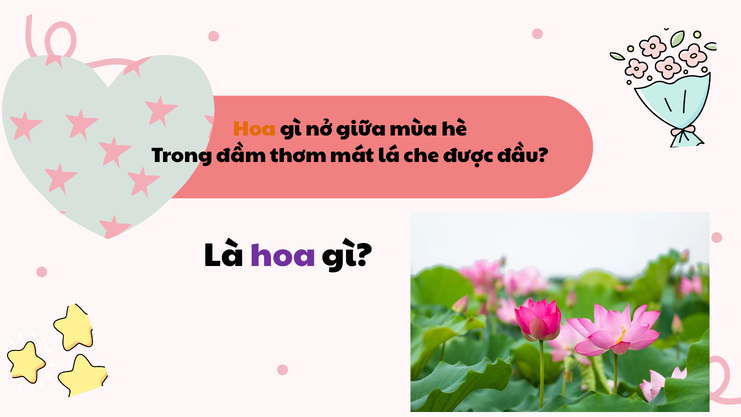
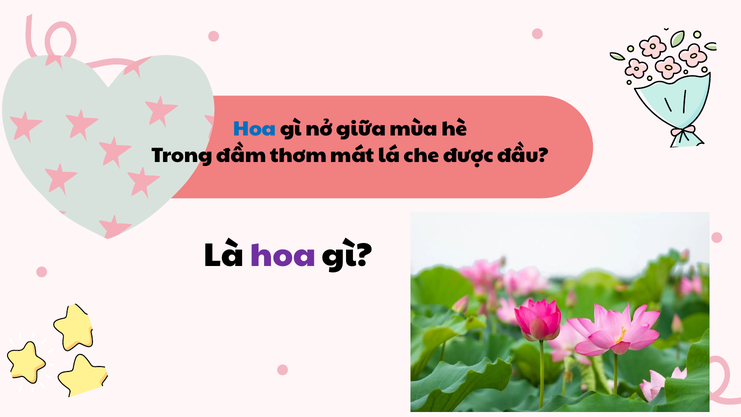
Hoa at (255, 129) colour: orange -> blue
